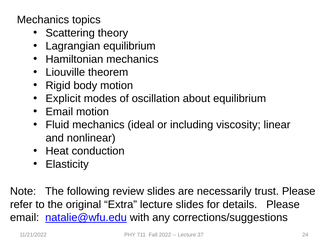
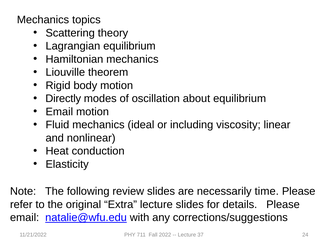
Explicit: Explicit -> Directly
trust: trust -> time
